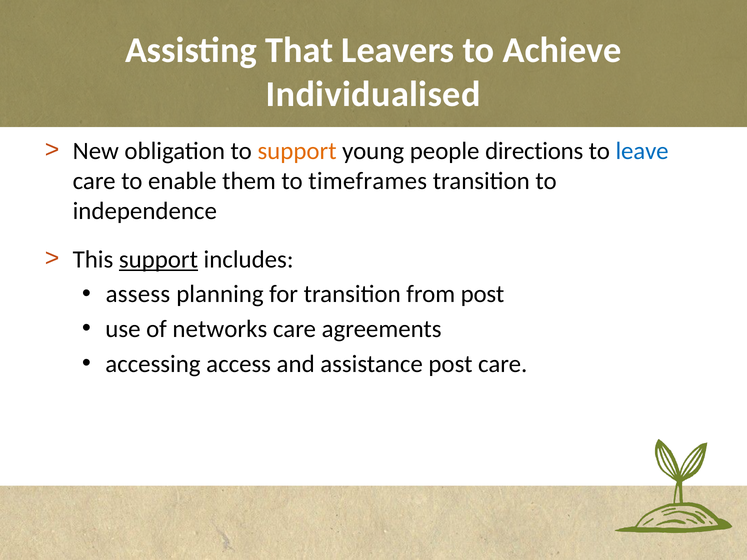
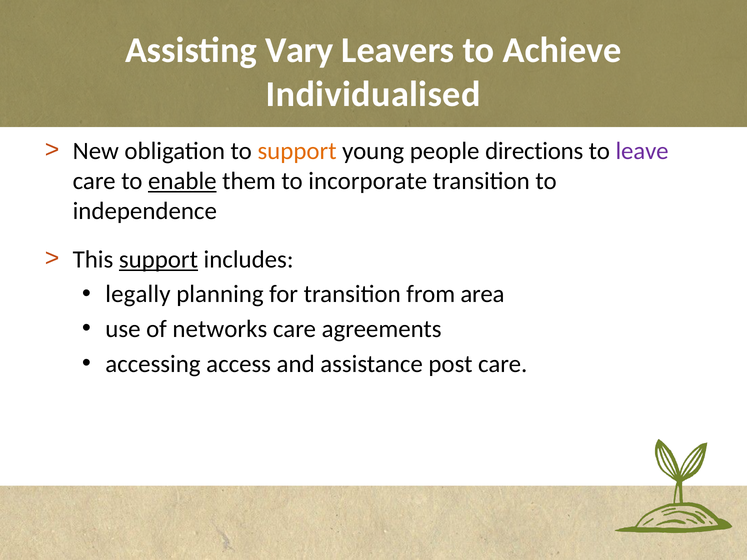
That: That -> Vary
leave colour: blue -> purple
enable underline: none -> present
timeframes: timeframes -> incorporate
assess: assess -> legally
from post: post -> area
